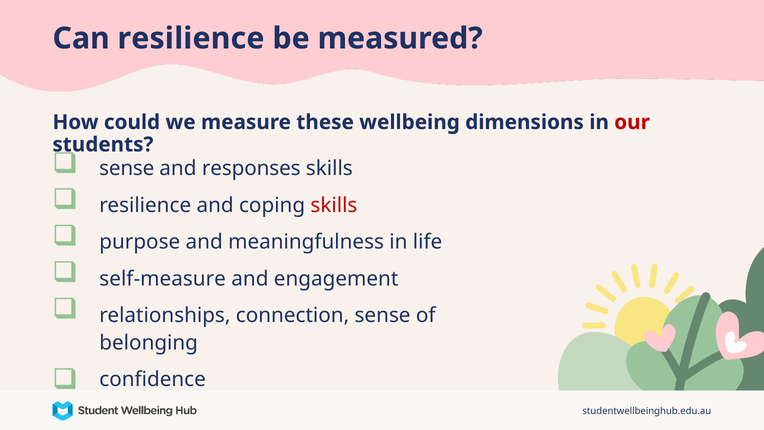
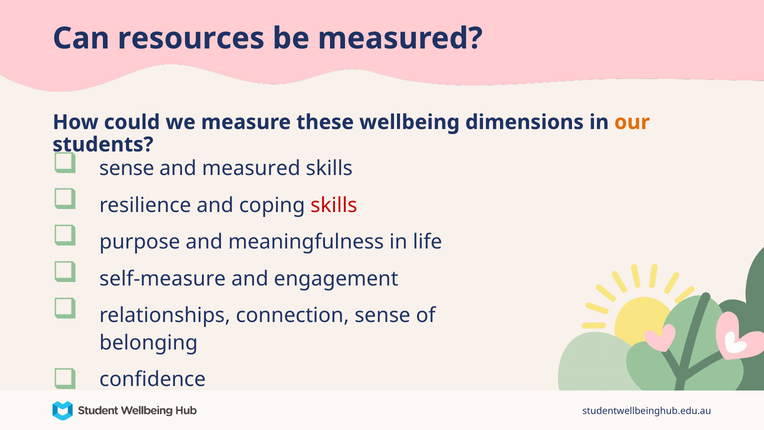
Can resilience: resilience -> resources
our colour: red -> orange
and responses: responses -> measured
